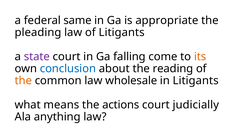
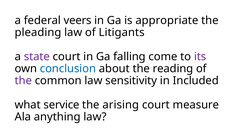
same: same -> veers
its colour: orange -> purple
the at (23, 81) colour: orange -> purple
wholesale: wholesale -> sensitivity
in Litigants: Litigants -> Included
means: means -> service
actions: actions -> arising
judicially: judicially -> measure
